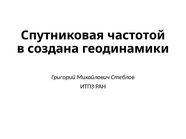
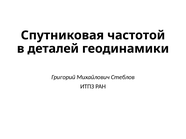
создана: создана -> деталей
